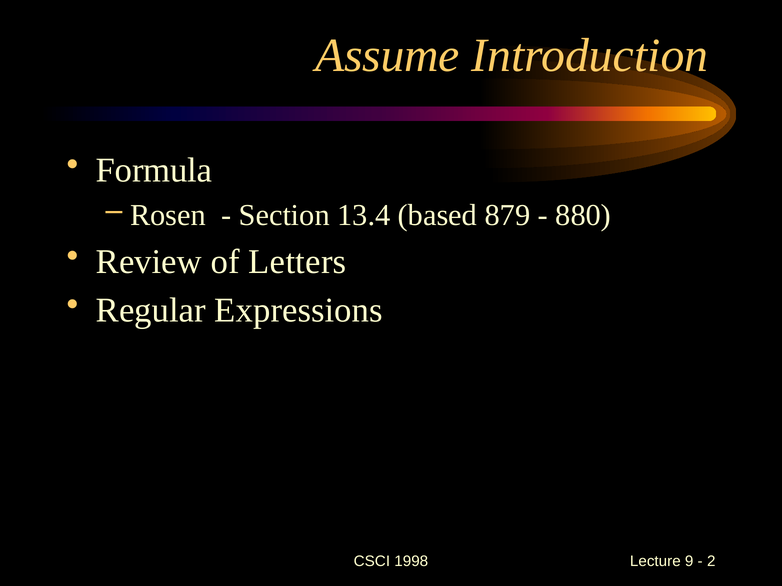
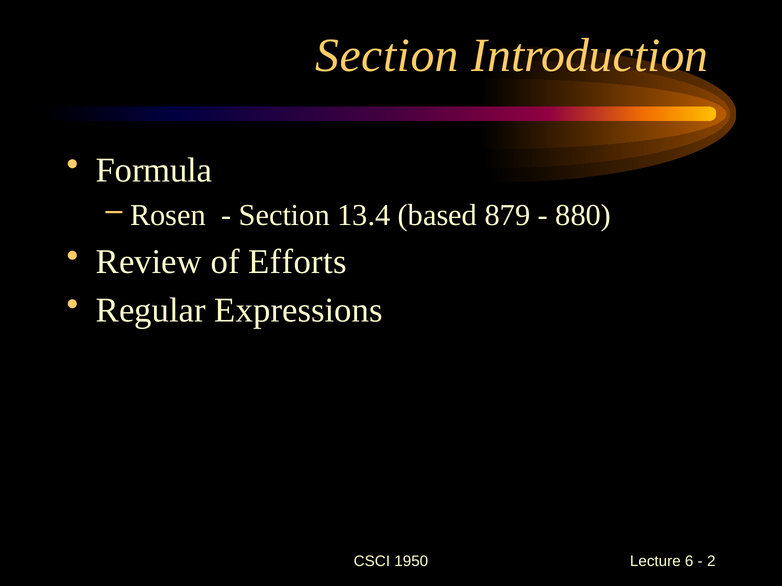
Assume at (387, 55): Assume -> Section
Letters: Letters -> Efforts
1998: 1998 -> 1950
9: 9 -> 6
